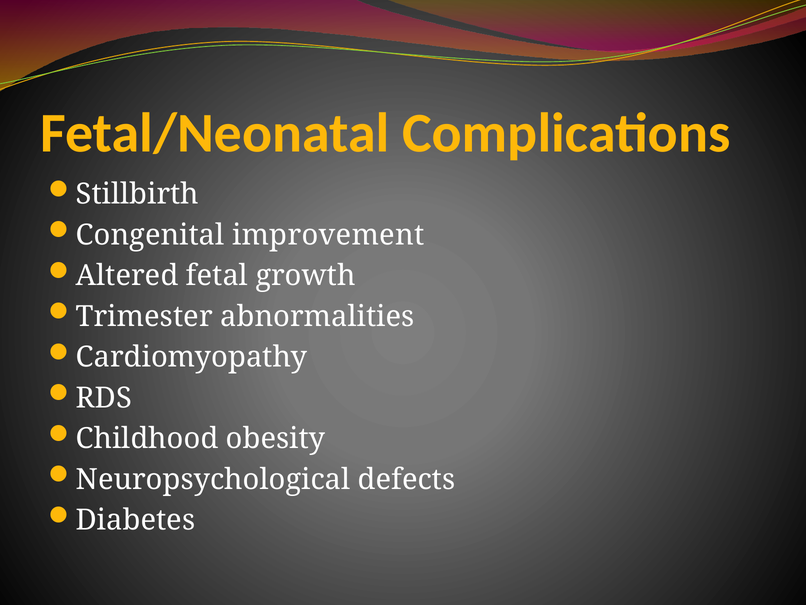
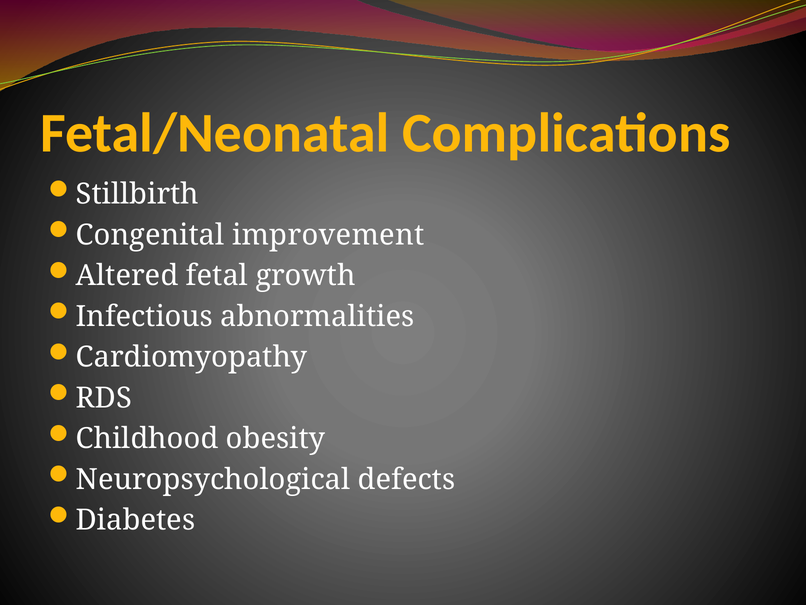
Trimester: Trimester -> Infectious
